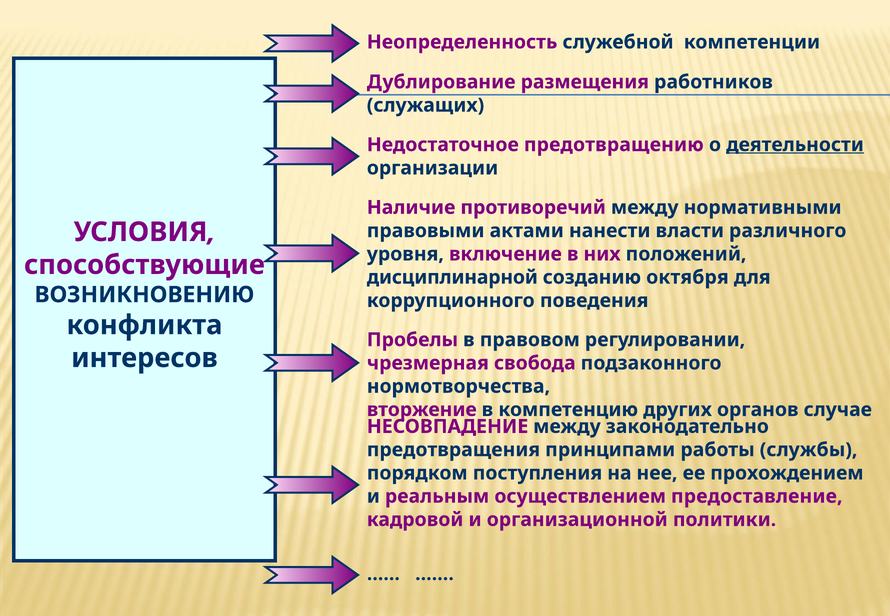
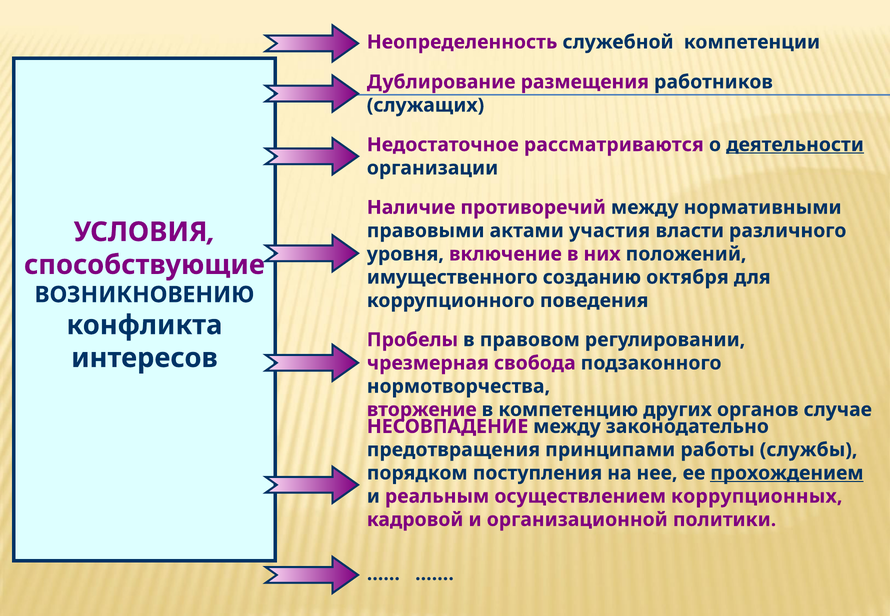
предотвращению: предотвращению -> рассматриваются
нанести: нанести -> участия
дисциплинарной: дисциплинарной -> имущественного
прохождением underline: none -> present
предоставление: предоставление -> коррупционных
